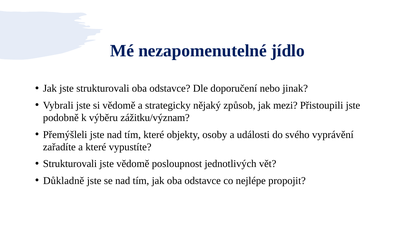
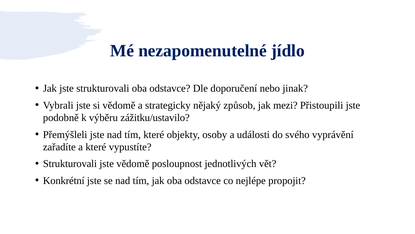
zážitku/význam: zážitku/význam -> zážitku/ustavilo
Důkladně: Důkladně -> Konkrétní
